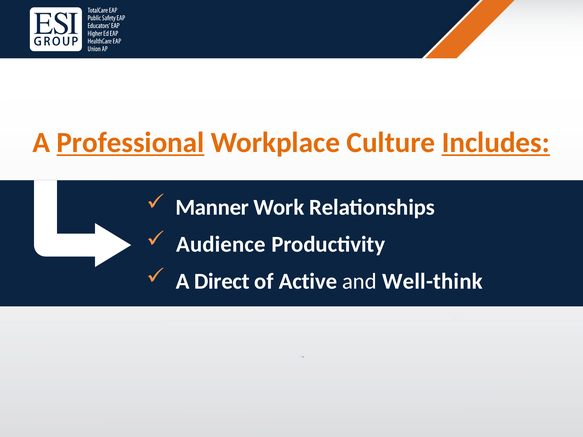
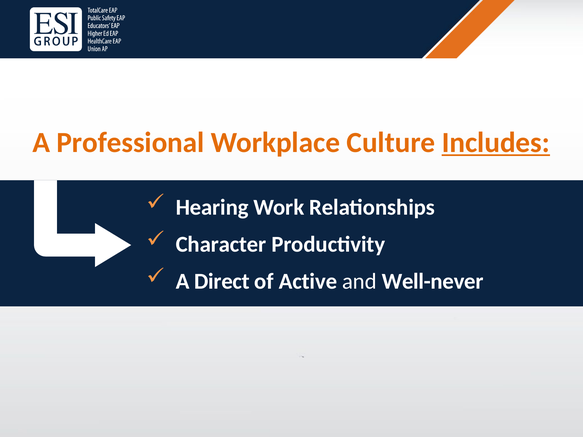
Professional underline: present -> none
Manner: Manner -> Hearing
Audience: Audience -> Character
Well-think: Well-think -> Well-never
